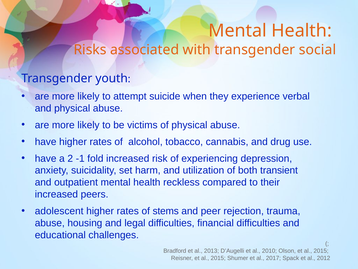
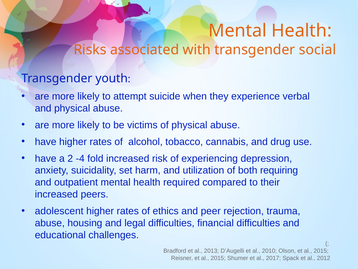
-1: -1 -> -4
transient: transient -> requiring
reckless: reckless -> required
stems: stems -> ethics
